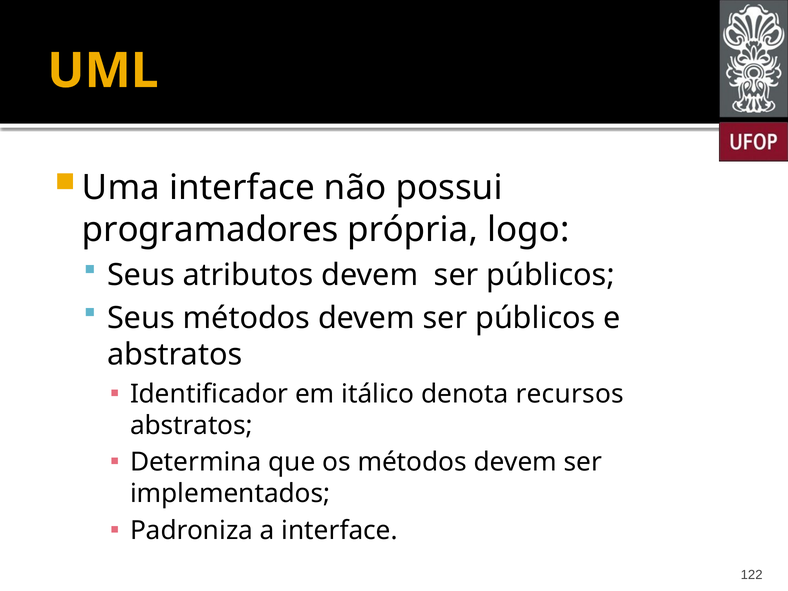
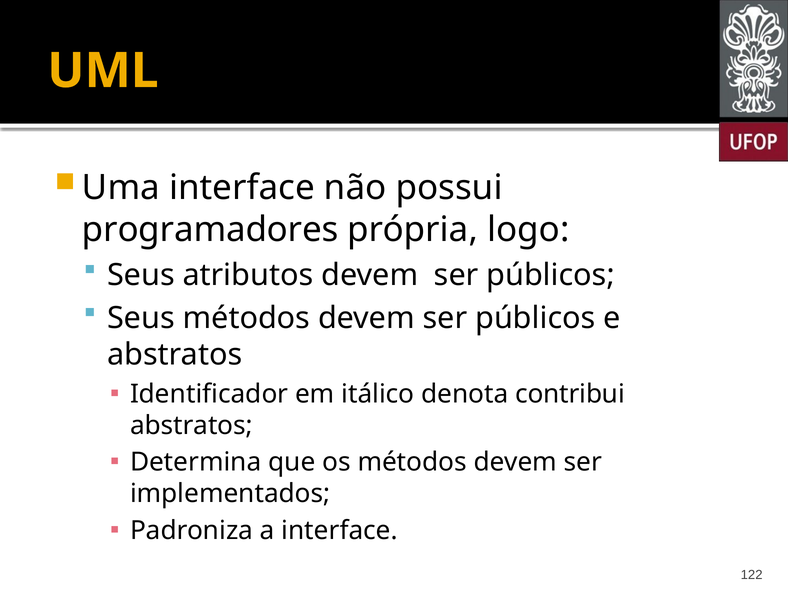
recursos: recursos -> contribui
